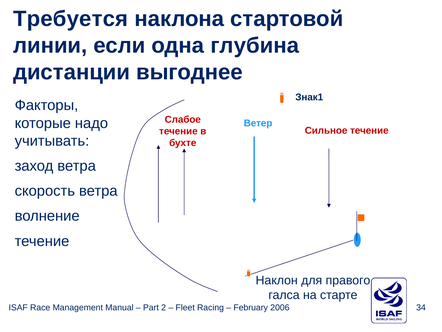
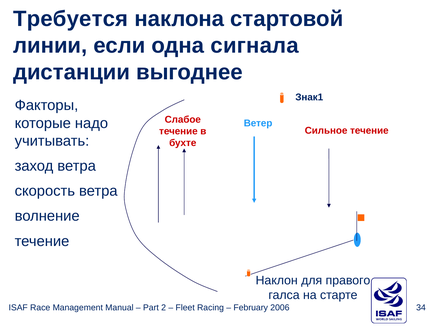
глубина: глубина -> сигнала
